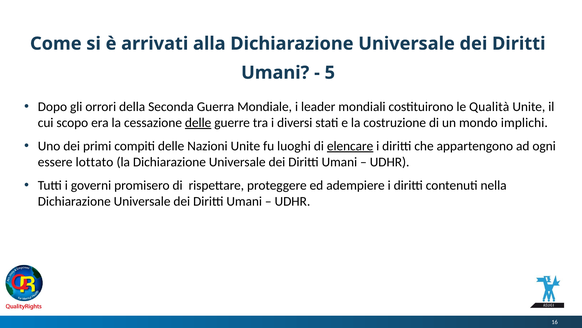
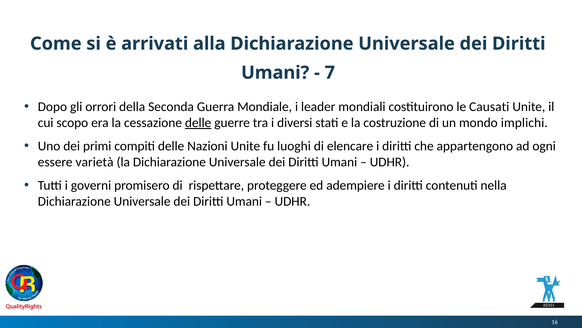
5: 5 -> 7
Qualità: Qualità -> Causati
elencare underline: present -> none
lottato: lottato -> varietà
